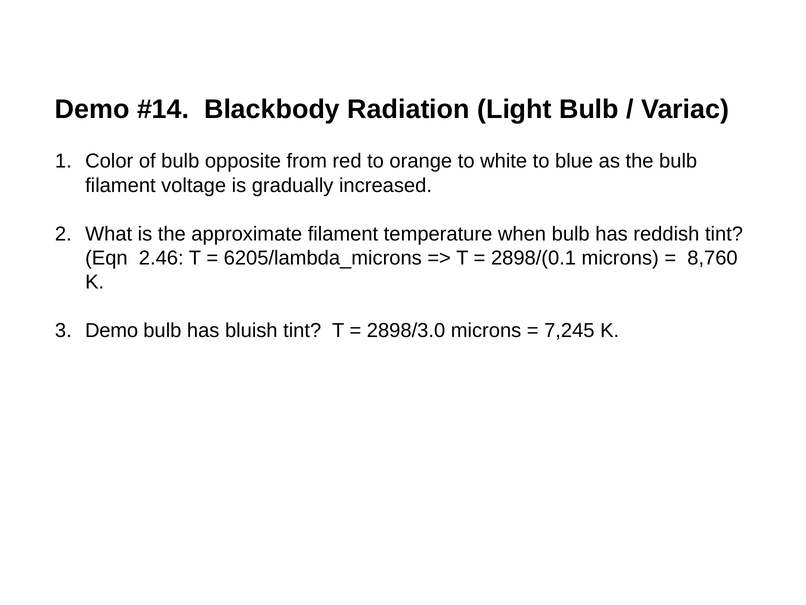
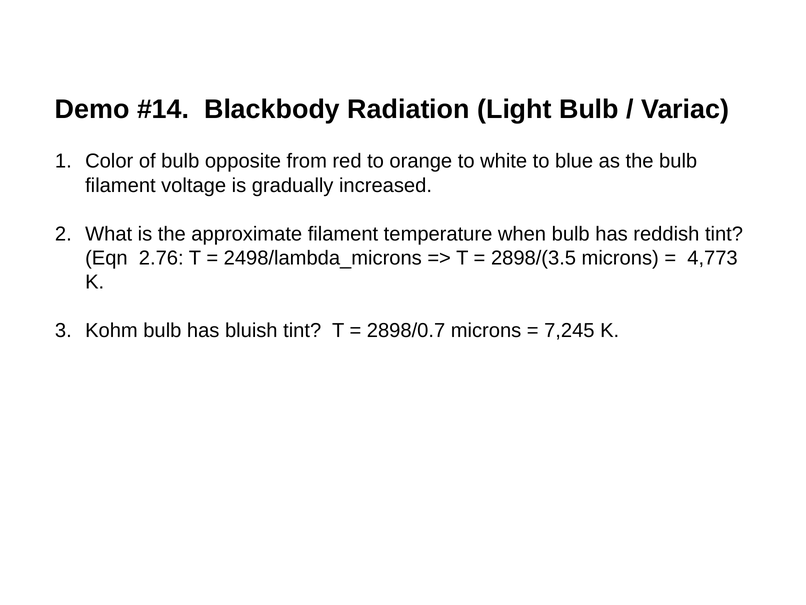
2.46: 2.46 -> 2.76
6205/lambda_microns: 6205/lambda_microns -> 2498/lambda_microns
2898/(0.1: 2898/(0.1 -> 2898/(3.5
8,760: 8,760 -> 4,773
Demo at (112, 330): Demo -> Kohm
2898/3.0: 2898/3.0 -> 2898/0.7
